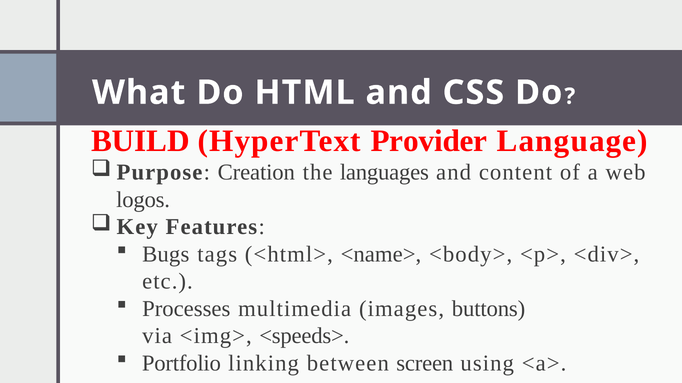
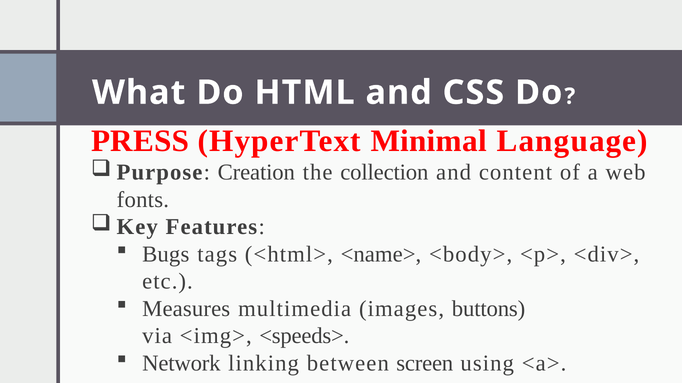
BUILD: BUILD -> PRESS
Provider: Provider -> Minimal
languages: languages -> collection
logos: logos -> fonts
Processes: Processes -> Measures
Portfolio: Portfolio -> Network
